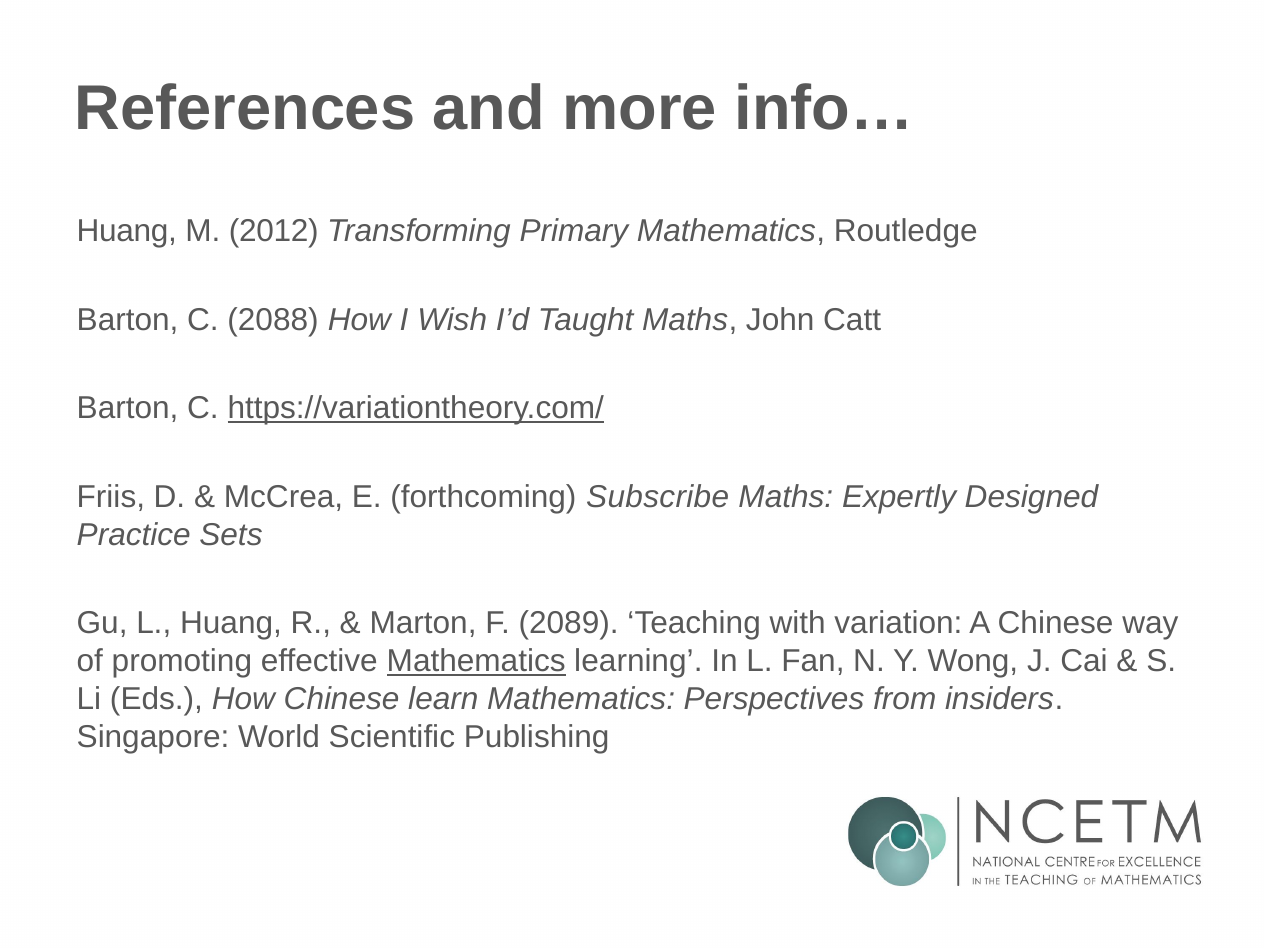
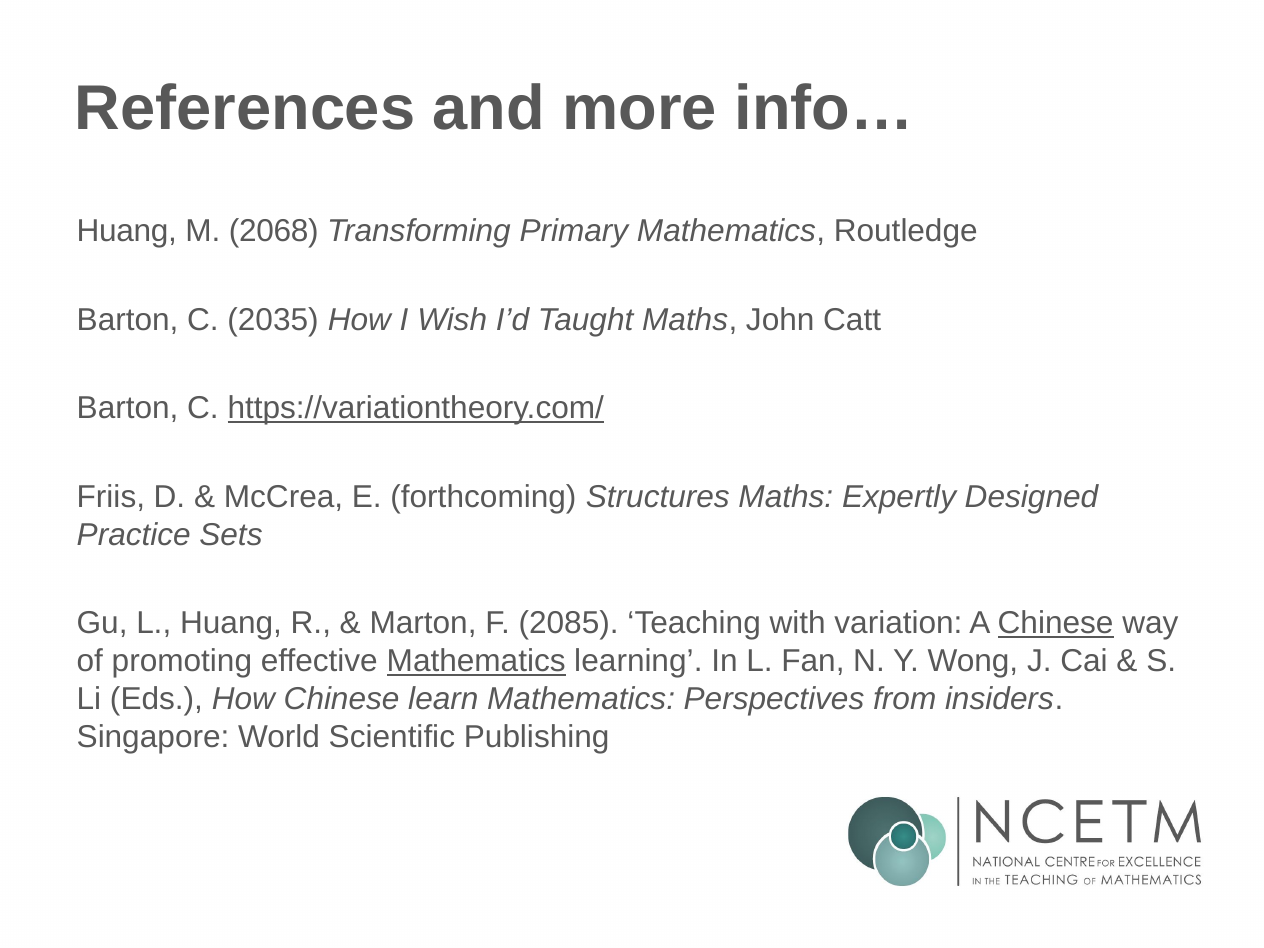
2012: 2012 -> 2068
2088: 2088 -> 2035
Subscribe: Subscribe -> Structures
2089: 2089 -> 2085
Chinese at (1056, 623) underline: none -> present
